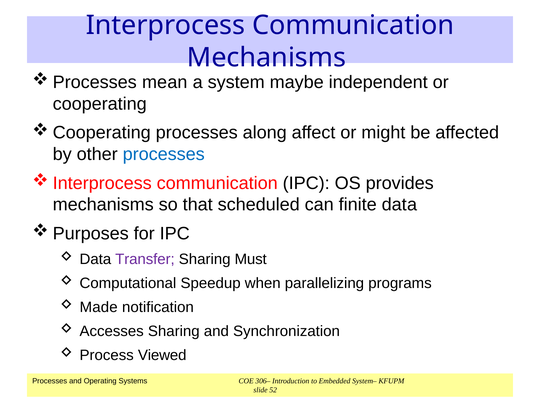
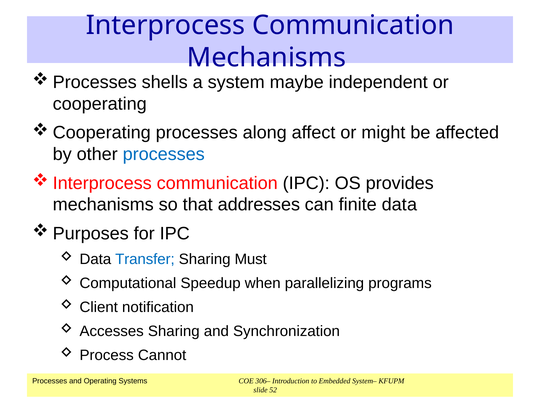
mean: mean -> shells
scheduled: scheduled -> addresses
Transfer colour: purple -> blue
Made: Made -> Client
Viewed: Viewed -> Cannot
